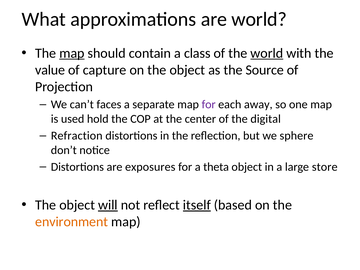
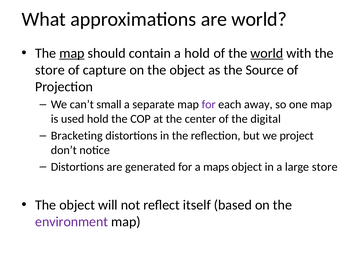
a class: class -> hold
value at (50, 70): value -> store
faces: faces -> small
Refraction: Refraction -> Bracketing
sphere: sphere -> project
exposures: exposures -> generated
theta: theta -> maps
will underline: present -> none
itself underline: present -> none
environment colour: orange -> purple
